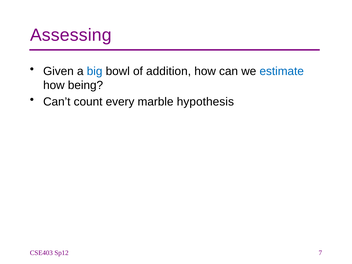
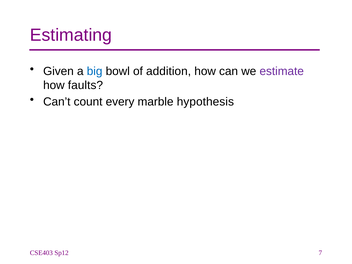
Assessing: Assessing -> Estimating
estimate colour: blue -> purple
being: being -> faults
